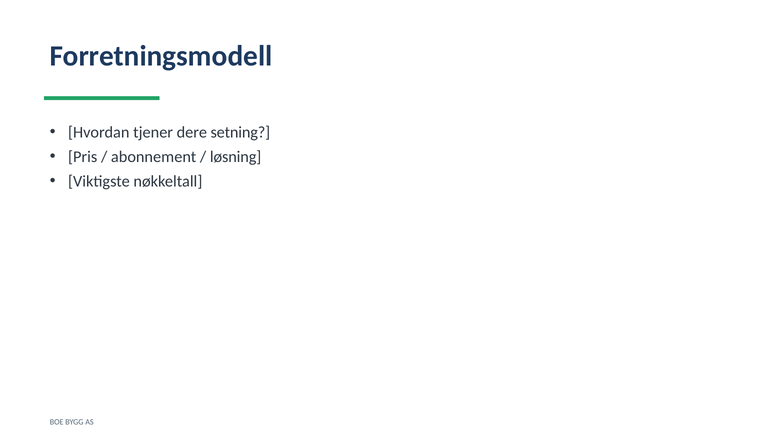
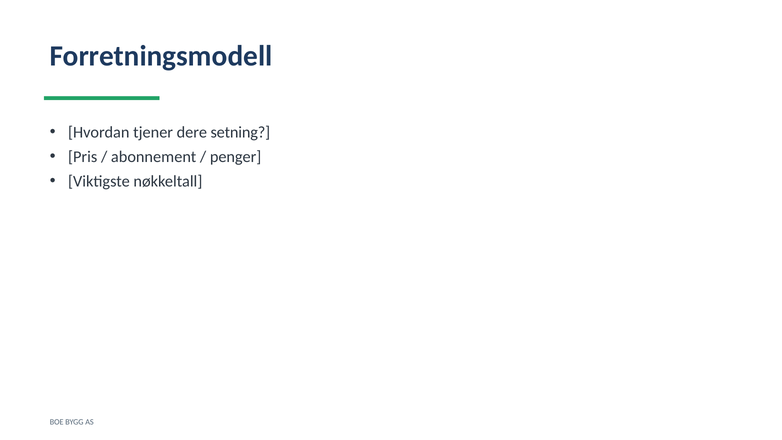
løsning: løsning -> penger
